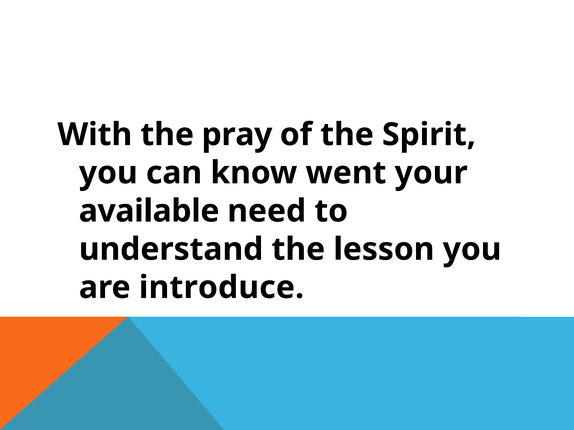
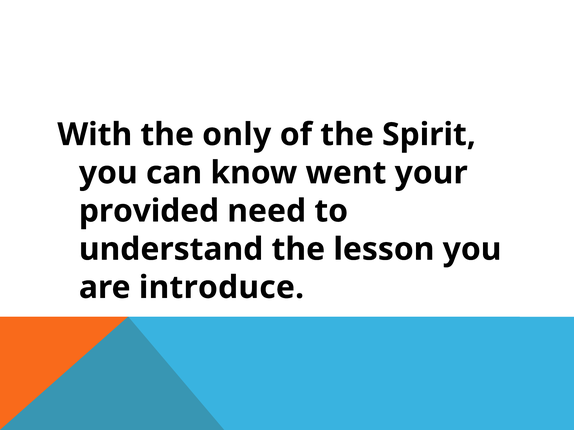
pray: pray -> only
available: available -> provided
